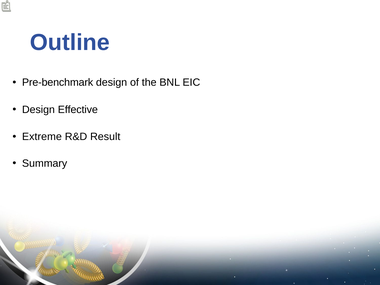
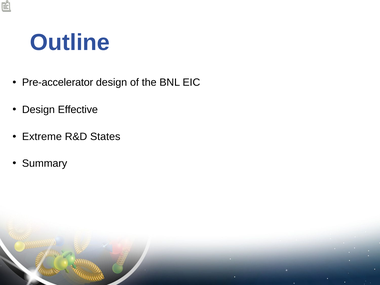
Pre-benchmark: Pre-benchmark -> Pre-accelerator
Result: Result -> States
